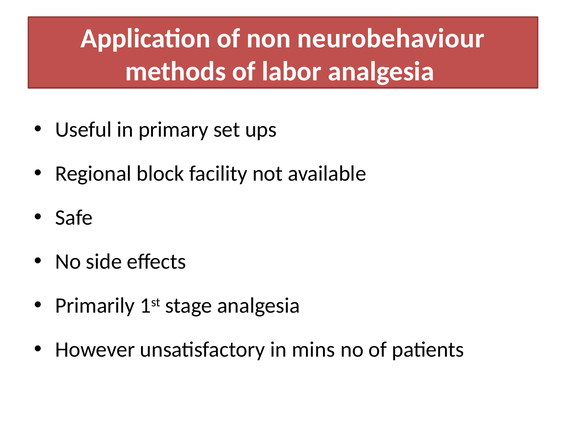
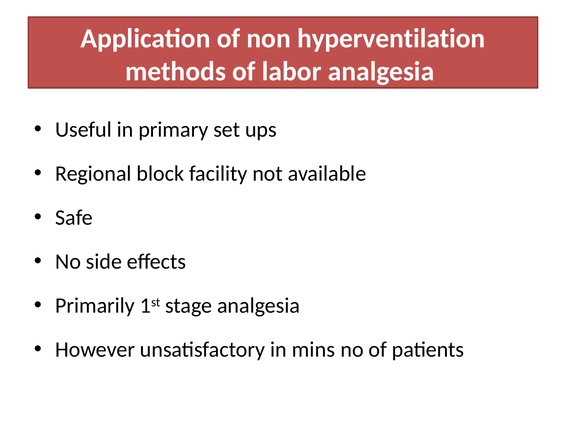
neurobehaviour: neurobehaviour -> hyperventilation
